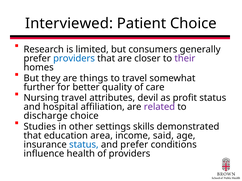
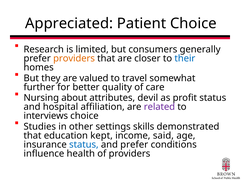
Interviewed: Interviewed -> Appreciated
providers at (74, 59) colour: blue -> orange
their colour: purple -> blue
things: things -> valued
Nursing travel: travel -> about
discharge: discharge -> interviews
area: area -> kept
